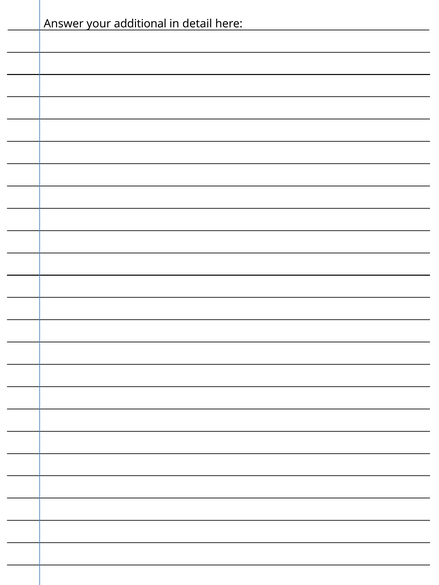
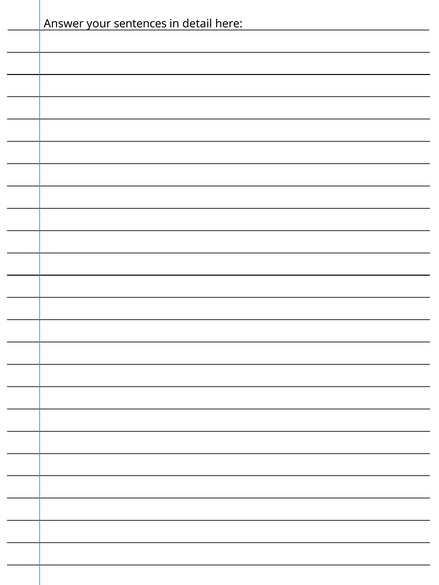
additional: additional -> sentences
